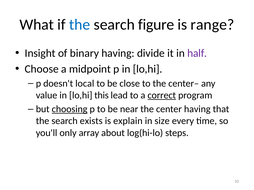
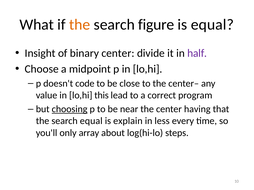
the at (80, 25) colour: blue -> orange
is range: range -> equal
binary having: having -> center
local: local -> code
correct underline: present -> none
search exists: exists -> equal
size: size -> less
